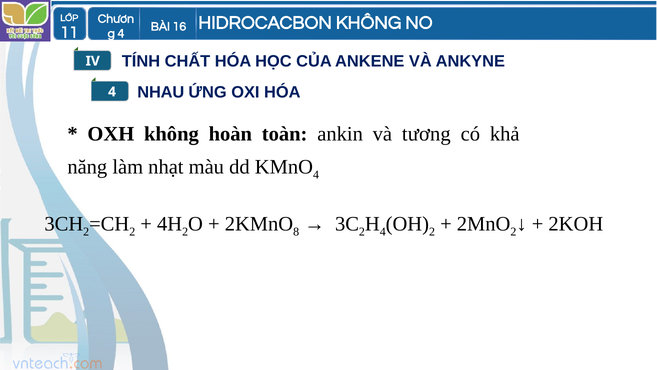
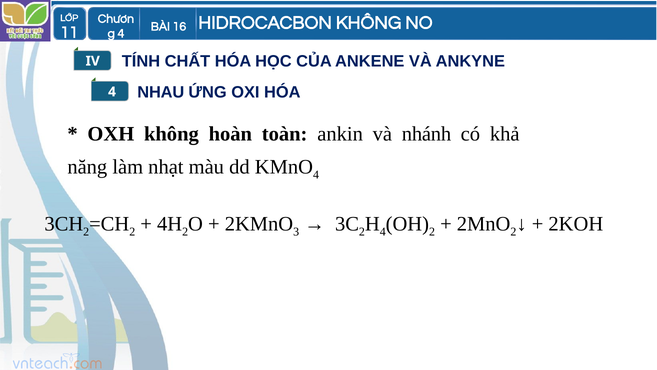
tương: tương -> nhánh
8: 8 -> 3
